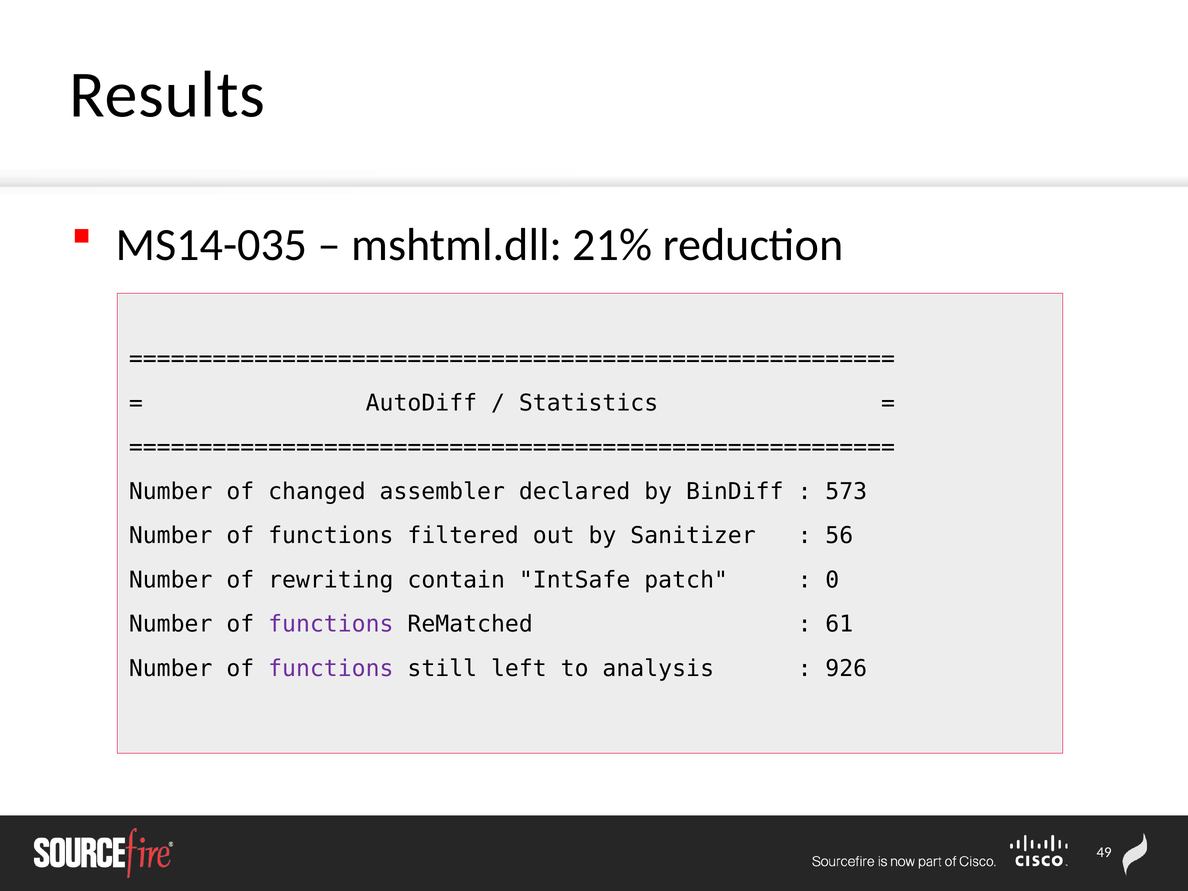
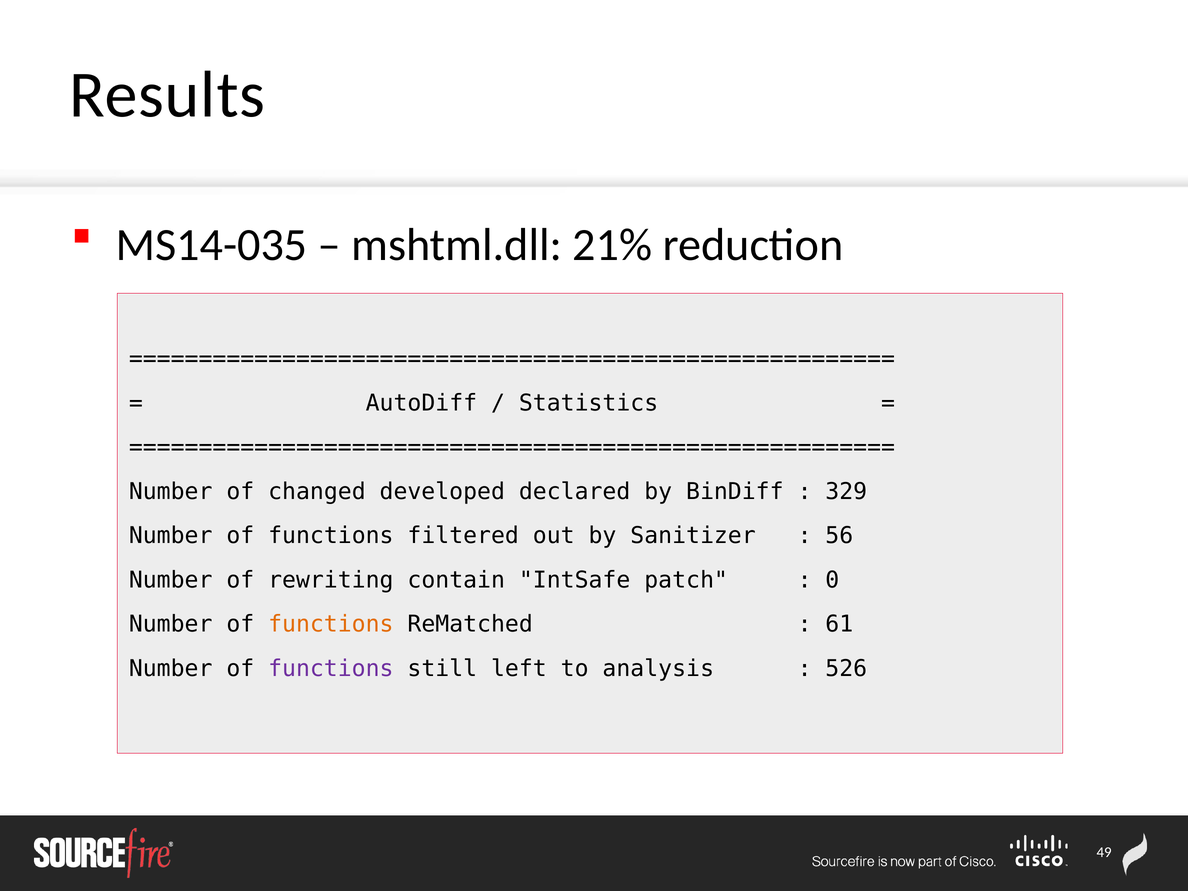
assembler: assembler -> developed
573: 573 -> 329
functions at (331, 624) colour: purple -> orange
926: 926 -> 526
